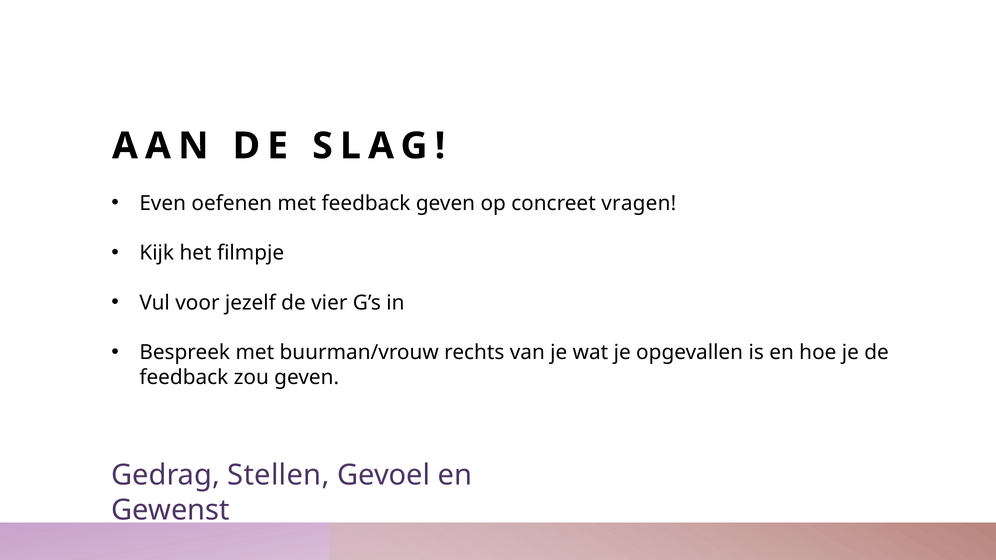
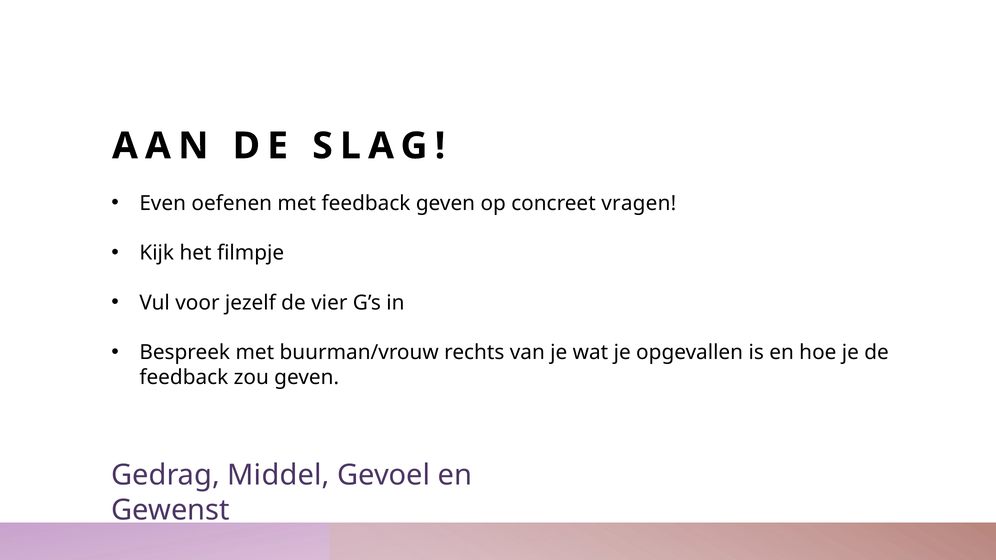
Stellen: Stellen -> Middel
